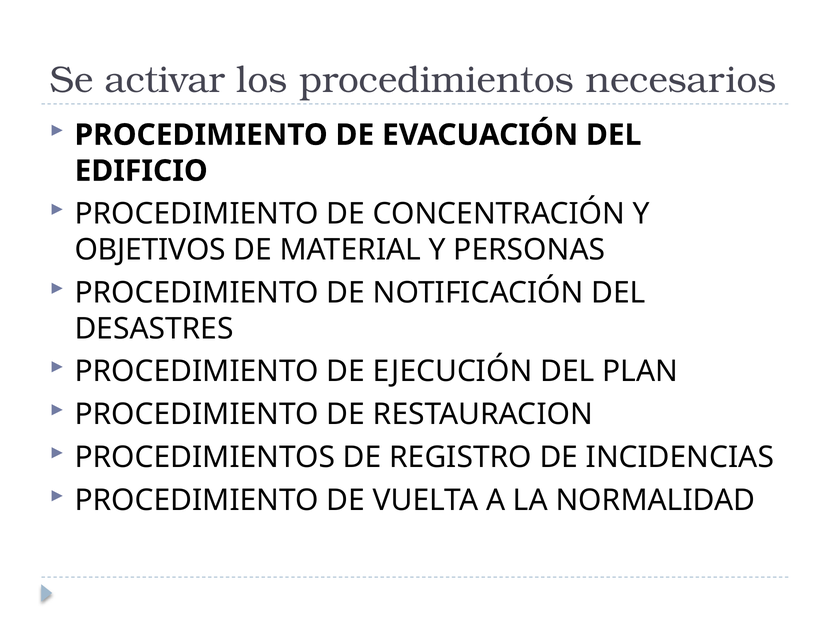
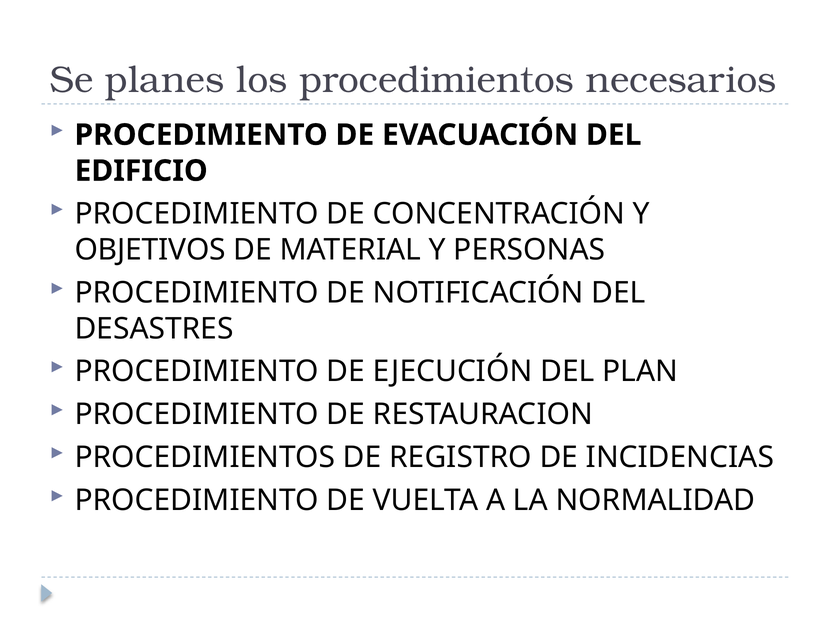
activar: activar -> planes
